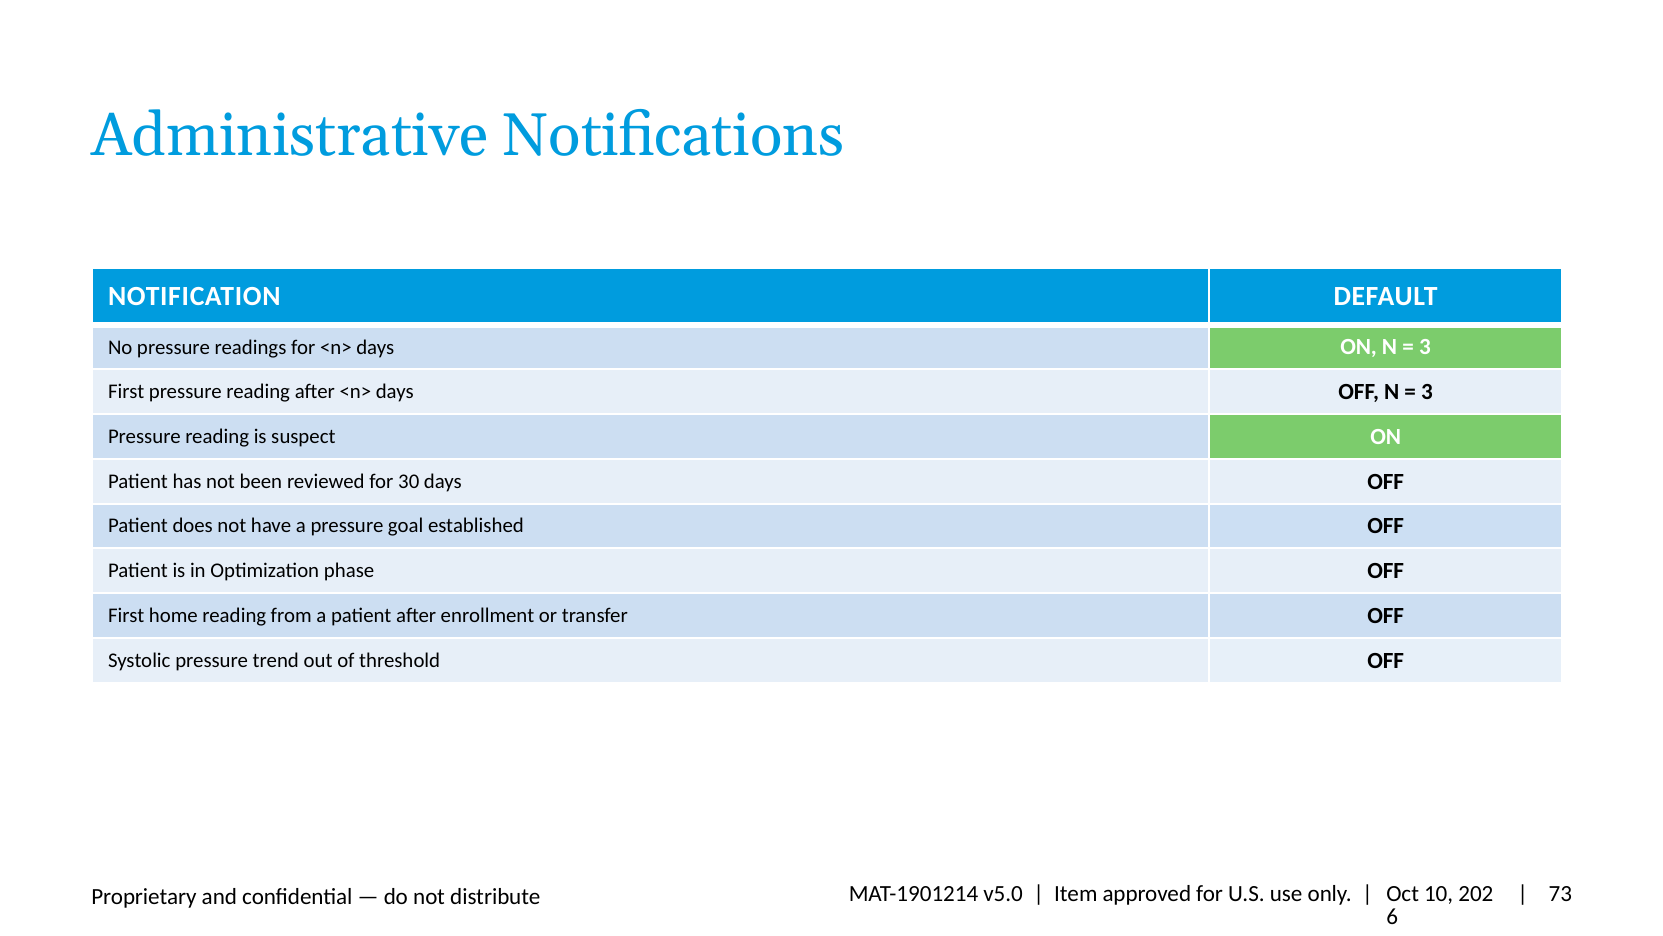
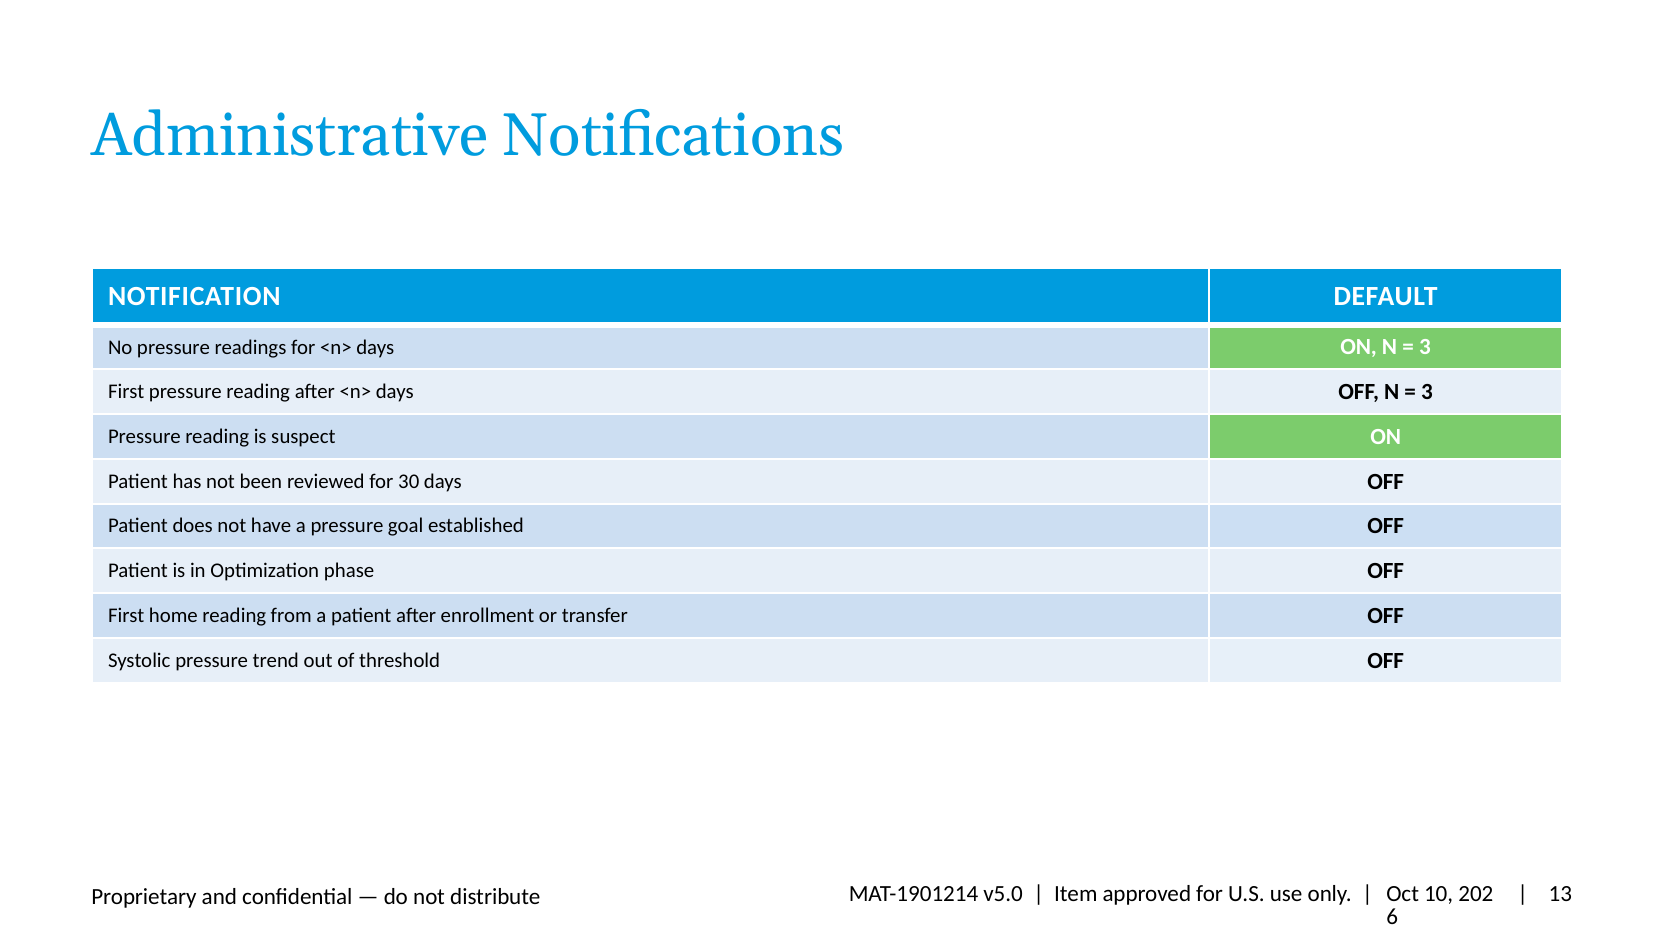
73: 73 -> 13
